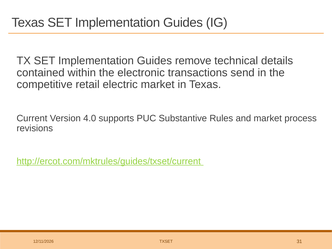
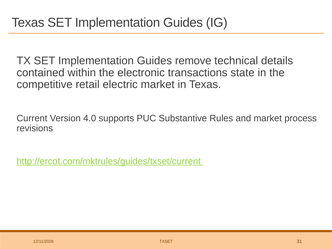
send: send -> state
